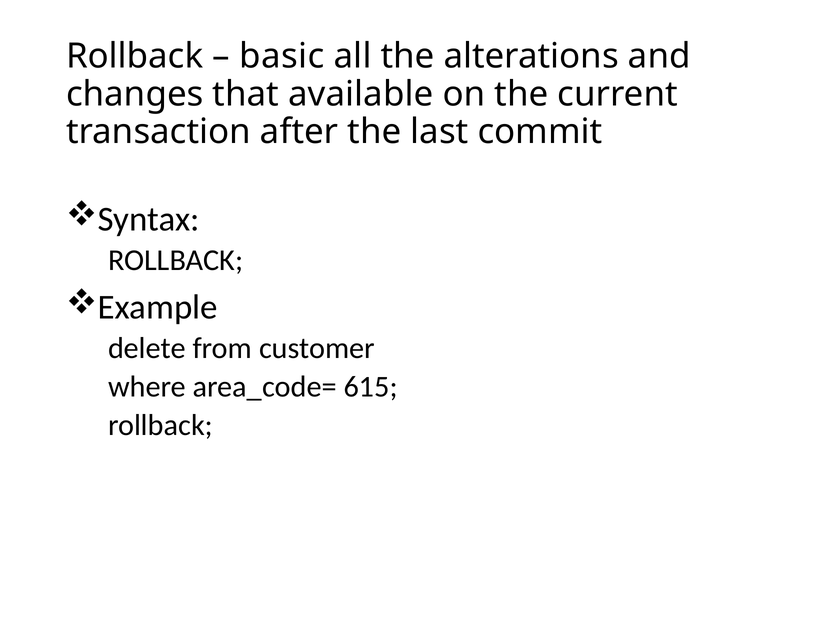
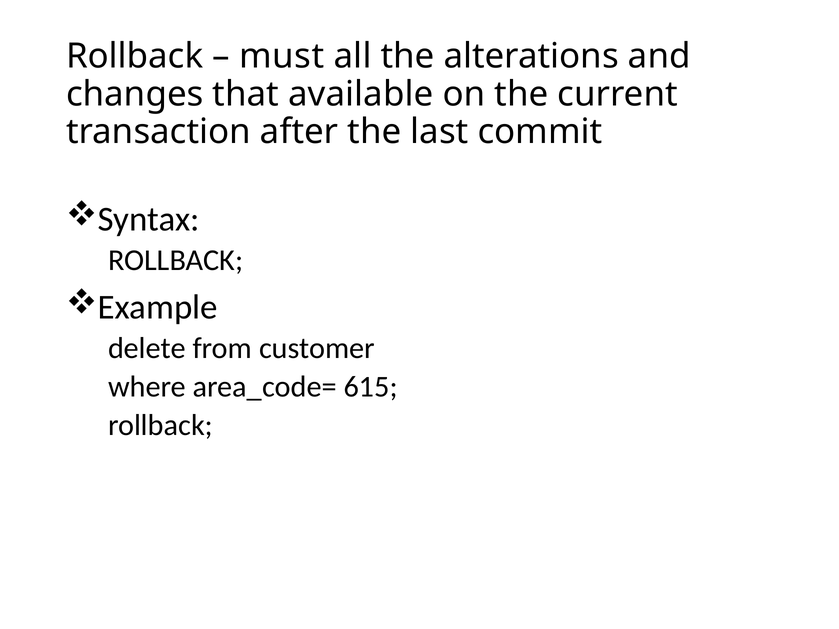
basic: basic -> must
